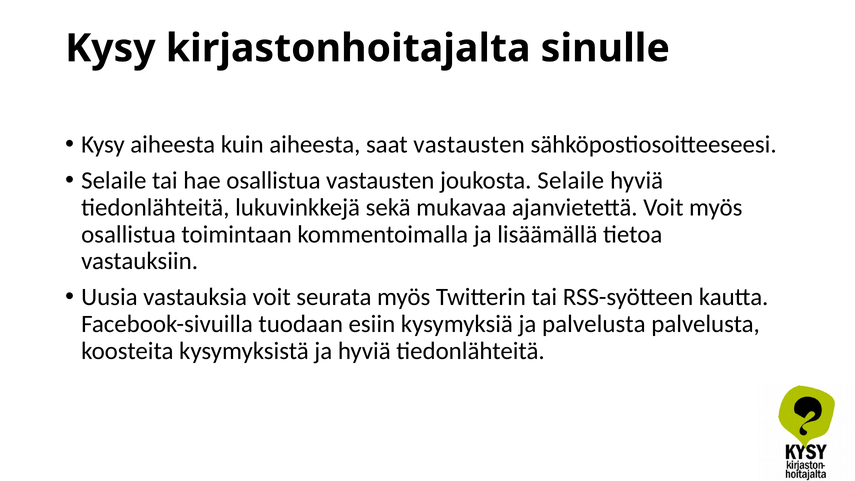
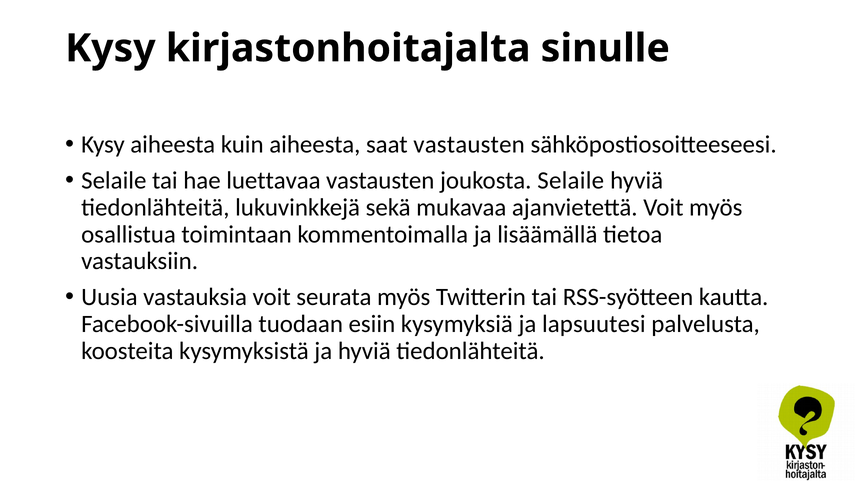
hae osallistua: osallistua -> luettavaa
ja palvelusta: palvelusta -> lapsuutesi
